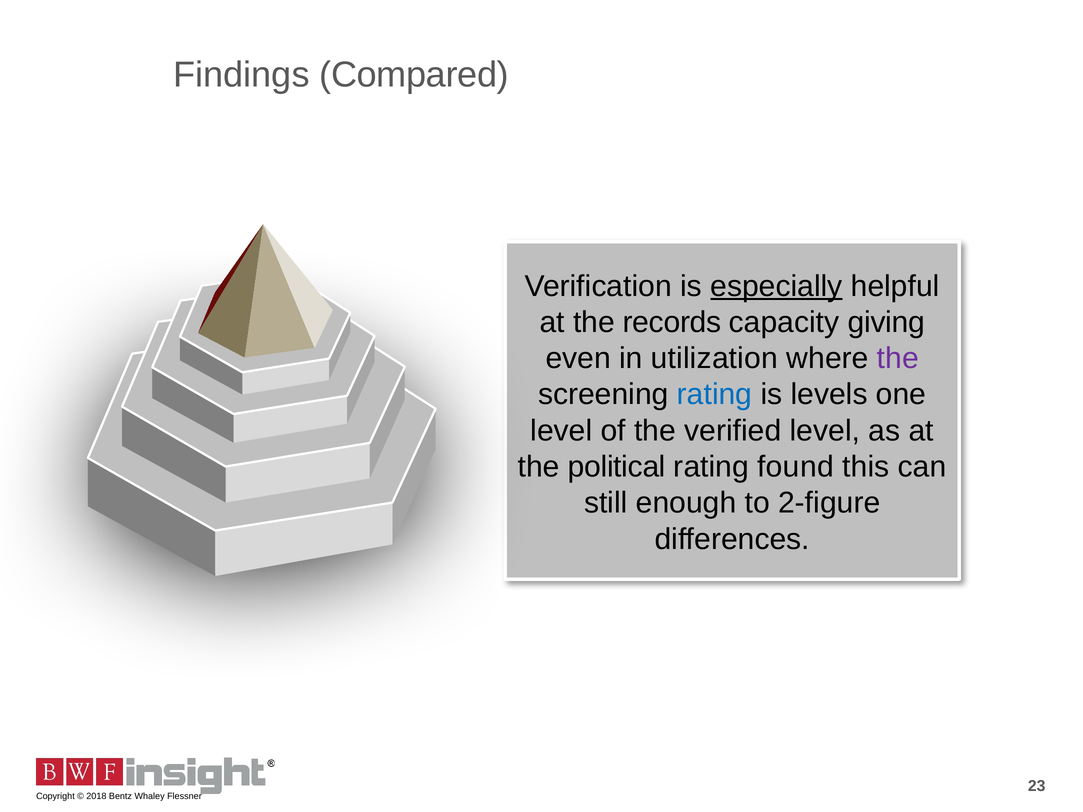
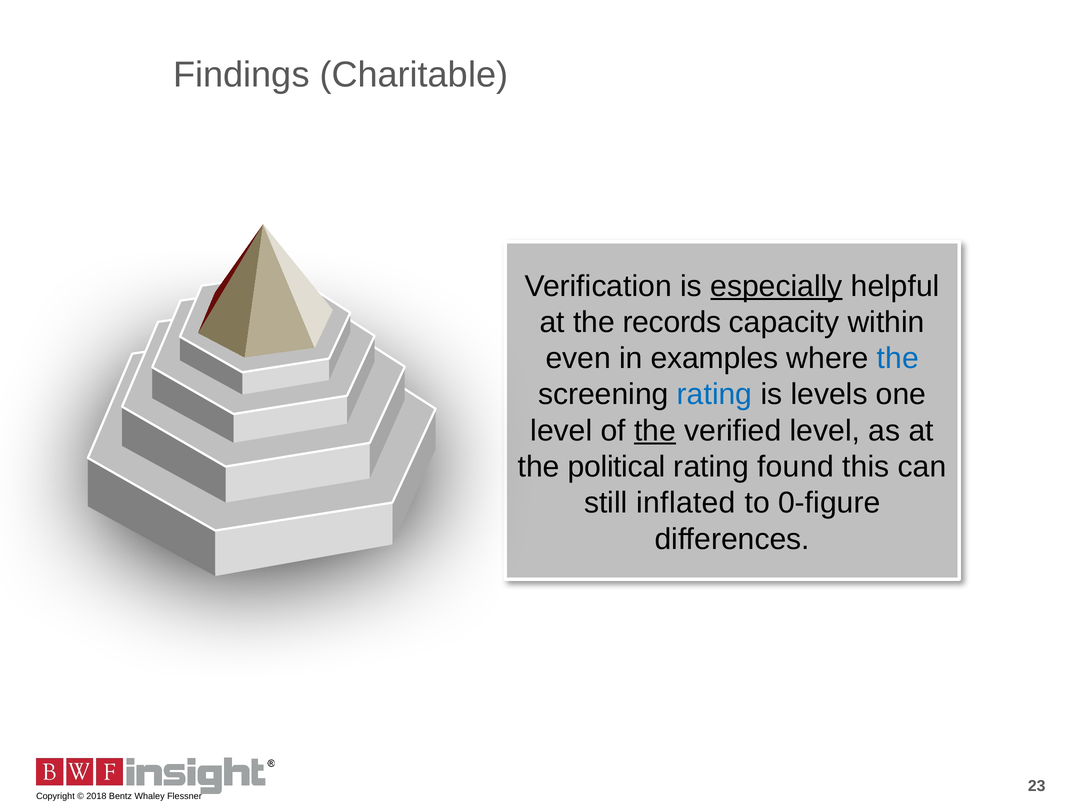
Compared: Compared -> Charitable
giving: giving -> within
utilization: utilization -> examples
the at (898, 358) colour: purple -> blue
the at (655, 431) underline: none -> present
enough: enough -> inflated
2-figure: 2-figure -> 0-figure
